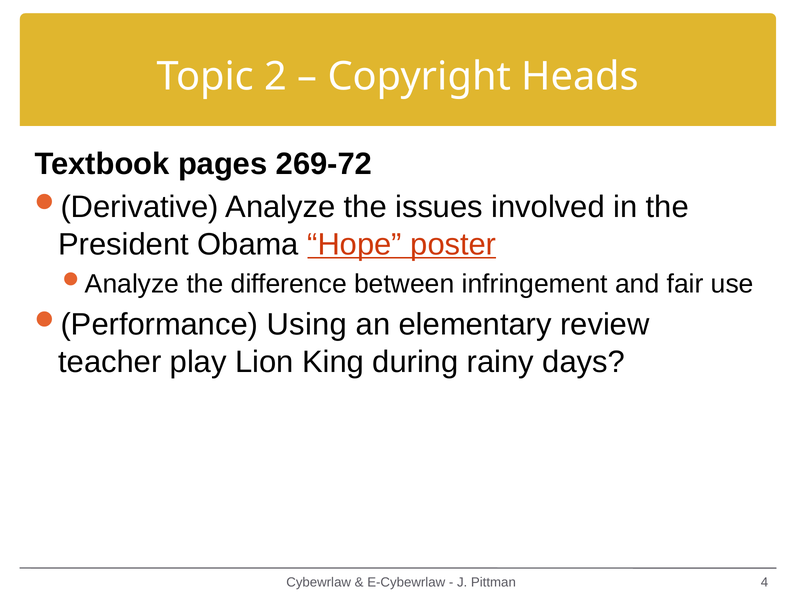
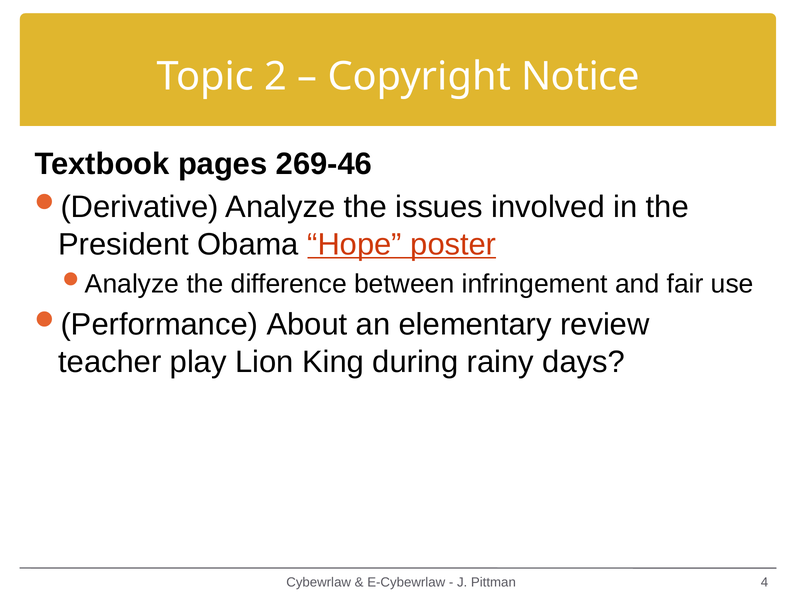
Heads: Heads -> Notice
269-72: 269-72 -> 269-46
Using: Using -> About
